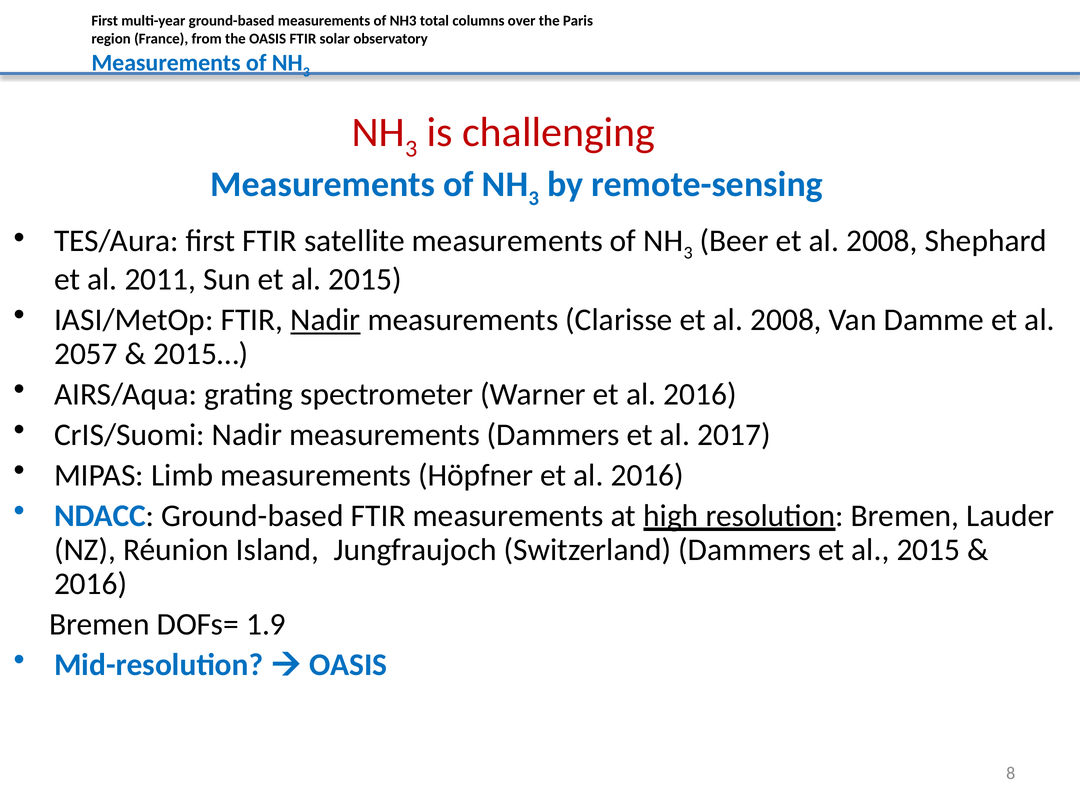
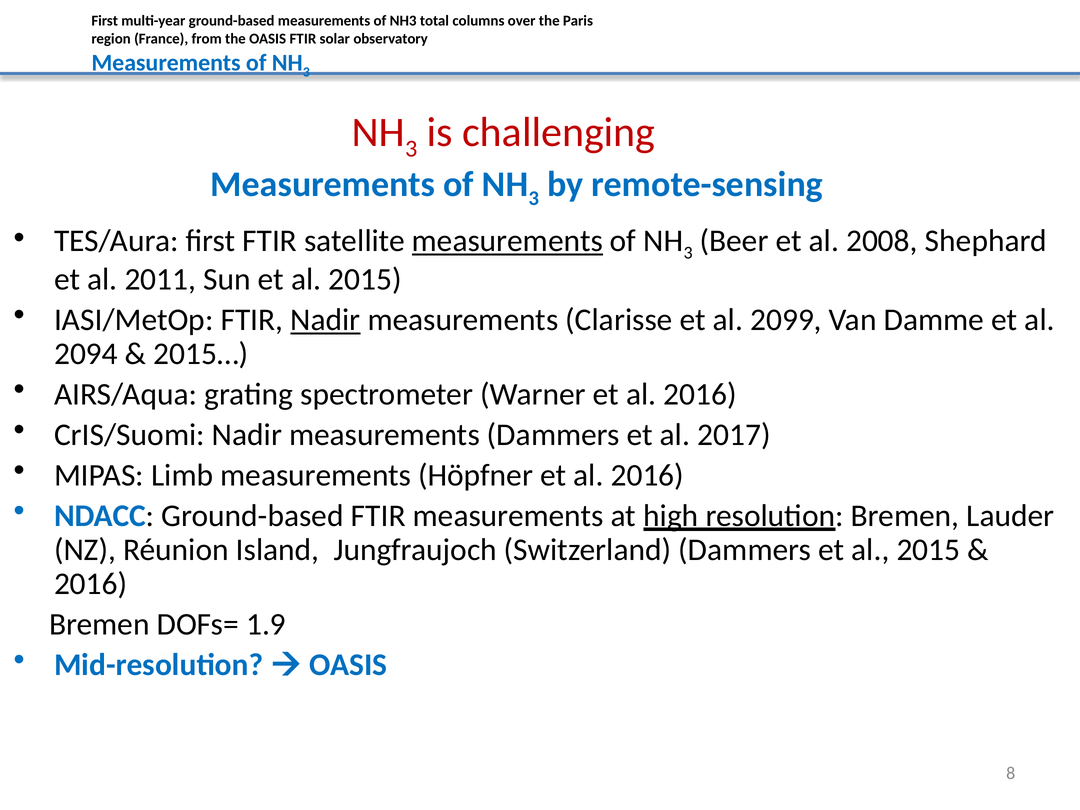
measurements at (507, 241) underline: none -> present
Clarisse et al 2008: 2008 -> 2099
2057: 2057 -> 2094
